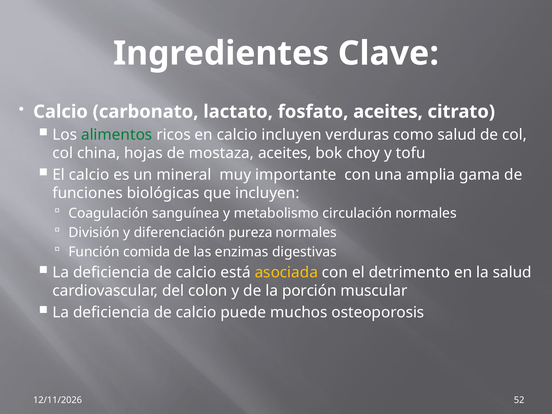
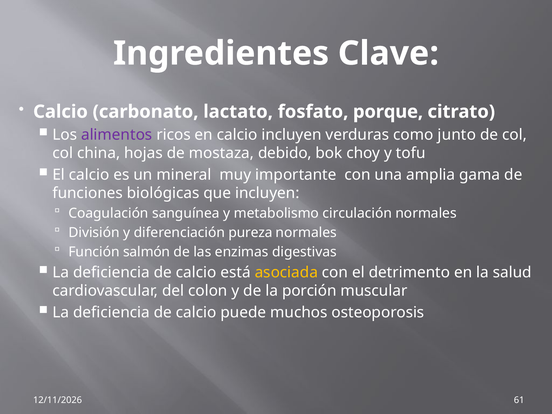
fosfato aceites: aceites -> porque
alimentos colour: green -> purple
como salud: salud -> junto
mostaza aceites: aceites -> debido
comida: comida -> salmón
52: 52 -> 61
